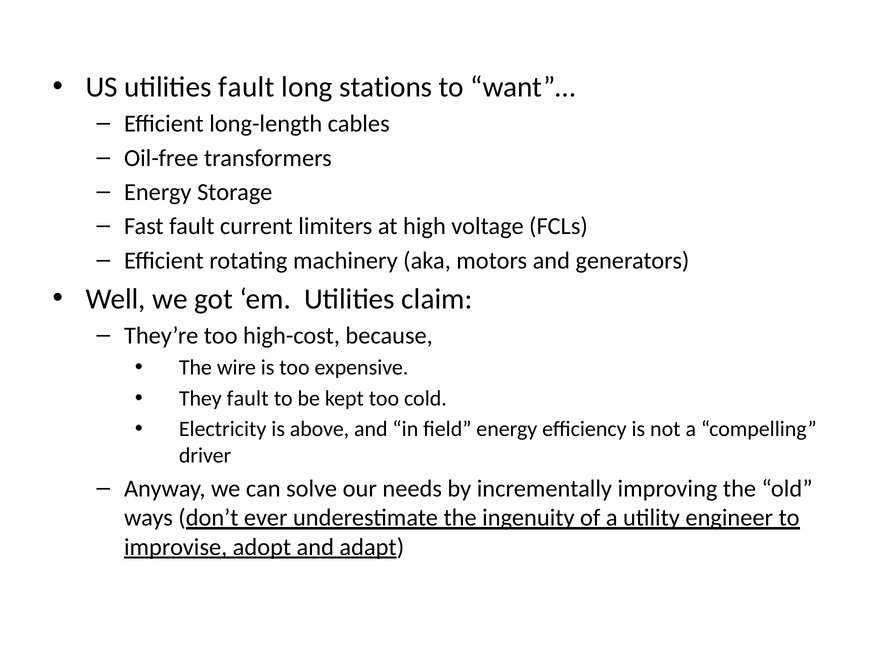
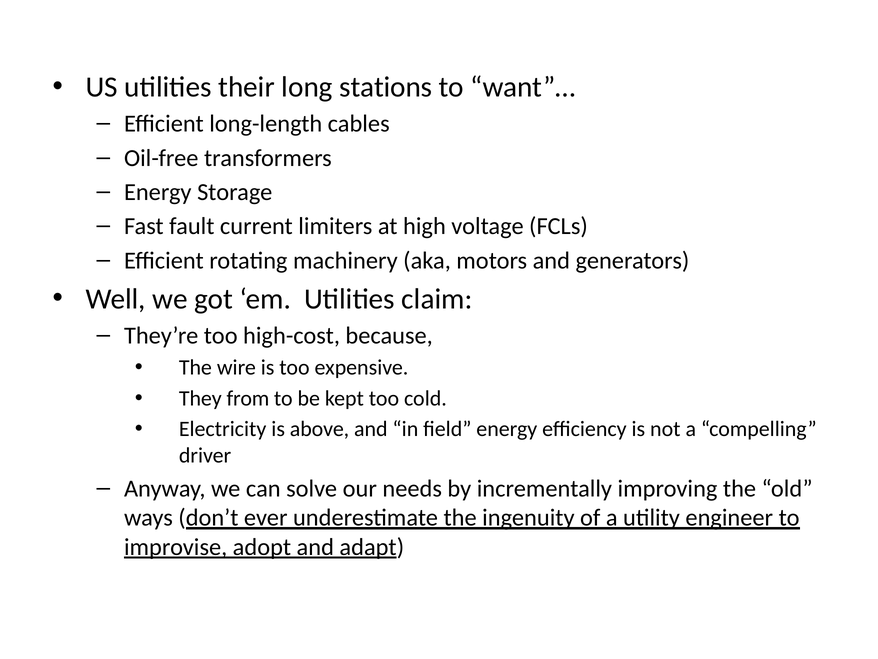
utilities fault: fault -> their
They fault: fault -> from
